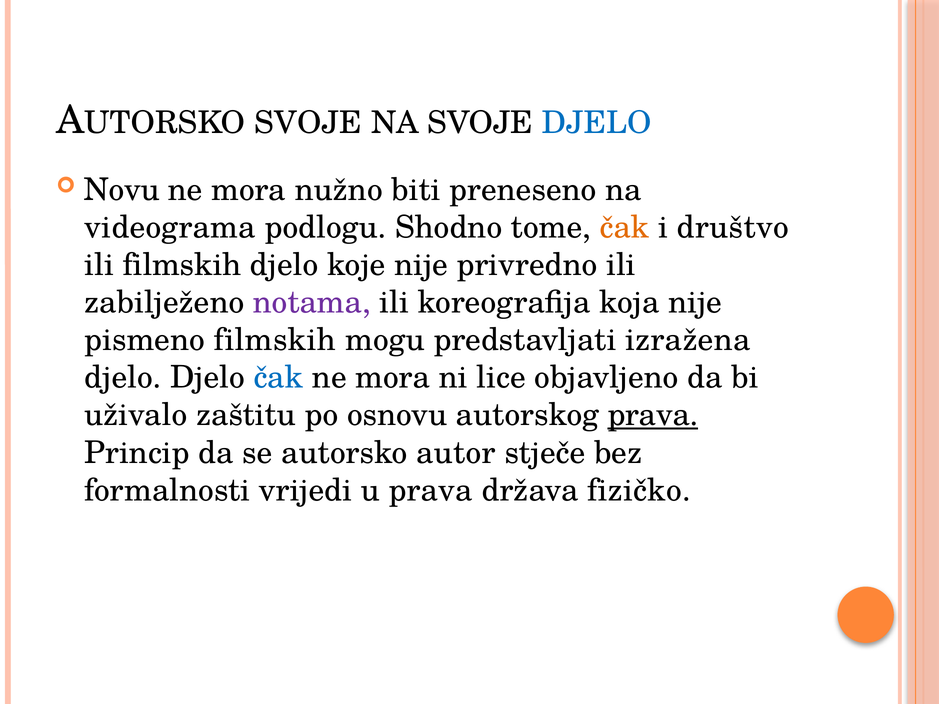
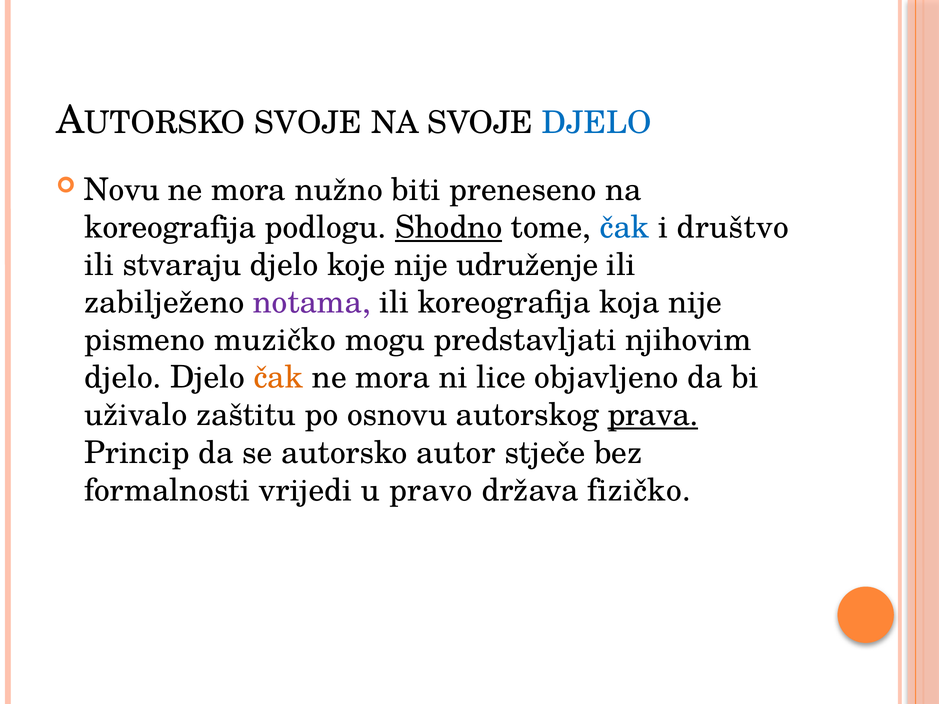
videograma at (170, 227): videograma -> koreografija
Shodno underline: none -> present
čak at (625, 227) colour: orange -> blue
ili filmskih: filmskih -> stvaraju
privredno: privredno -> udruženje
pismeno filmskih: filmskih -> muzičko
izražena: izražena -> njihovim
čak at (278, 378) colour: blue -> orange
u prava: prava -> pravo
